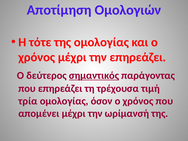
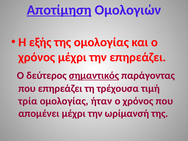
Αποτίμηση underline: none -> present
τότε: τότε -> εξής
όσον: όσον -> ήταν
